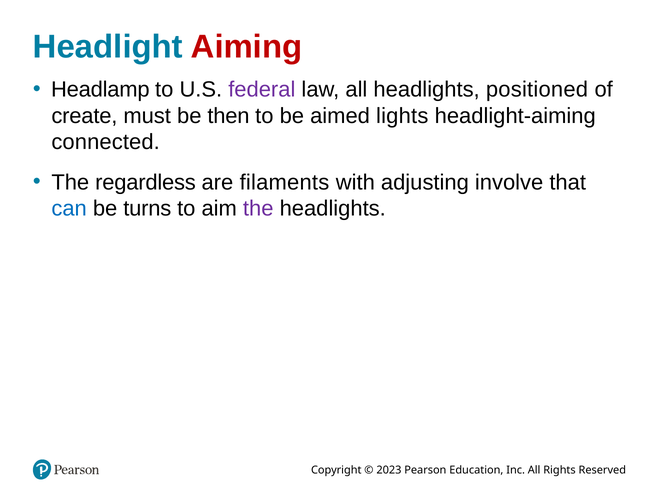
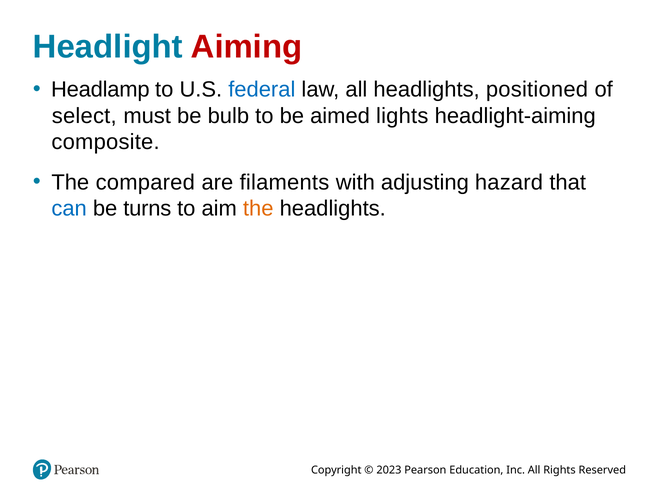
federal colour: purple -> blue
create: create -> select
then: then -> bulb
connected: connected -> composite
regardless: regardless -> compared
involve: involve -> hazard
the at (258, 209) colour: purple -> orange
